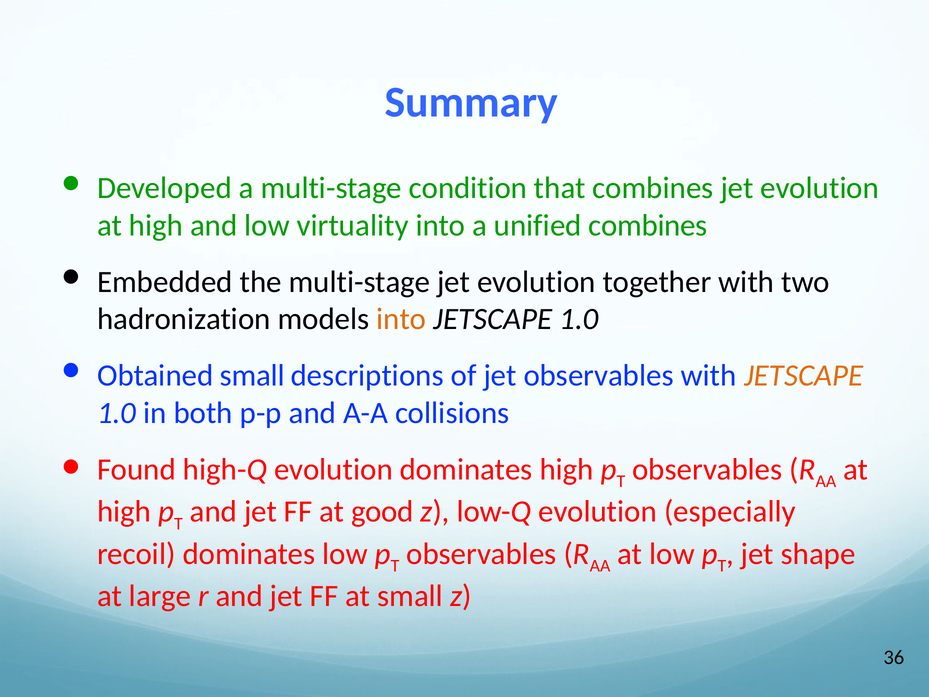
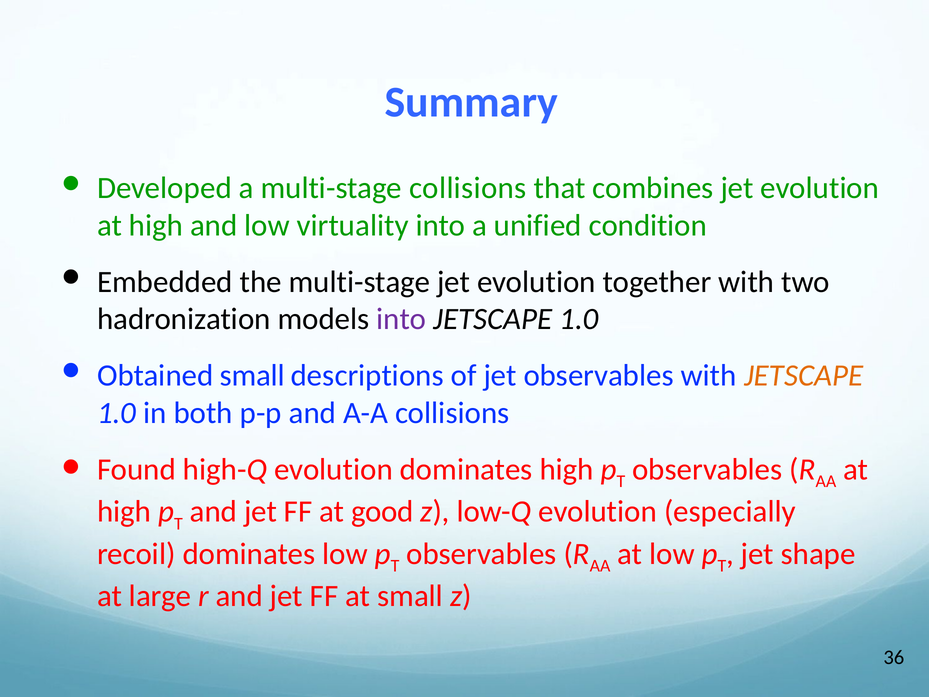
multi-stage condition: condition -> collisions
unified combines: combines -> condition
into at (401, 319) colour: orange -> purple
